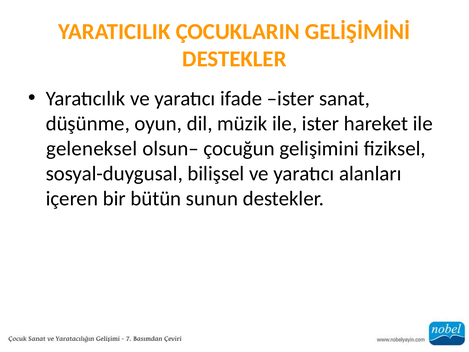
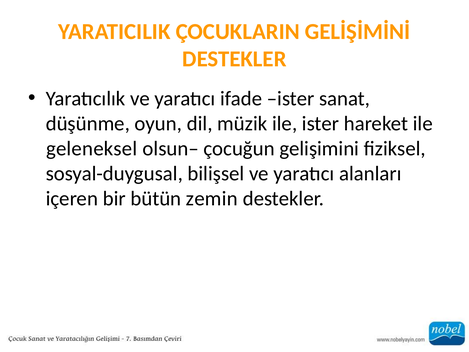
sunun: sunun -> zemin
